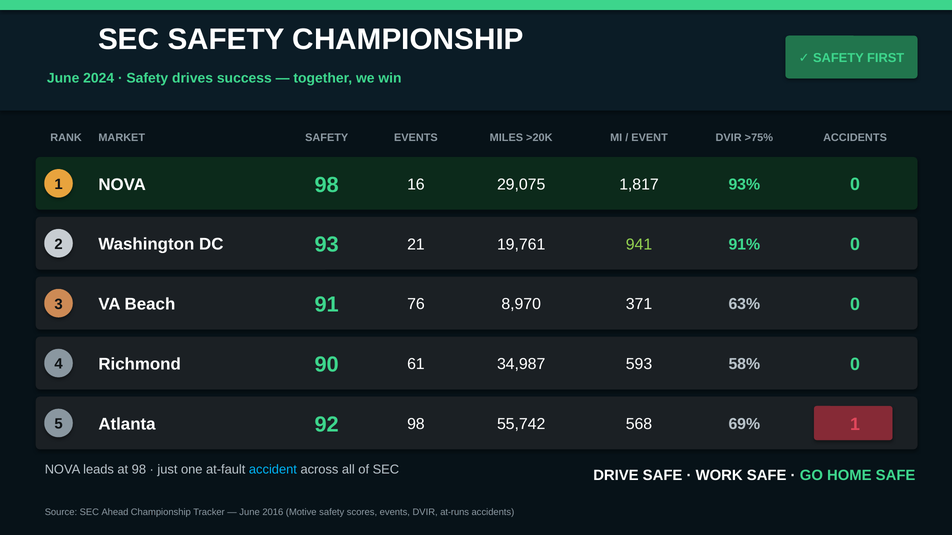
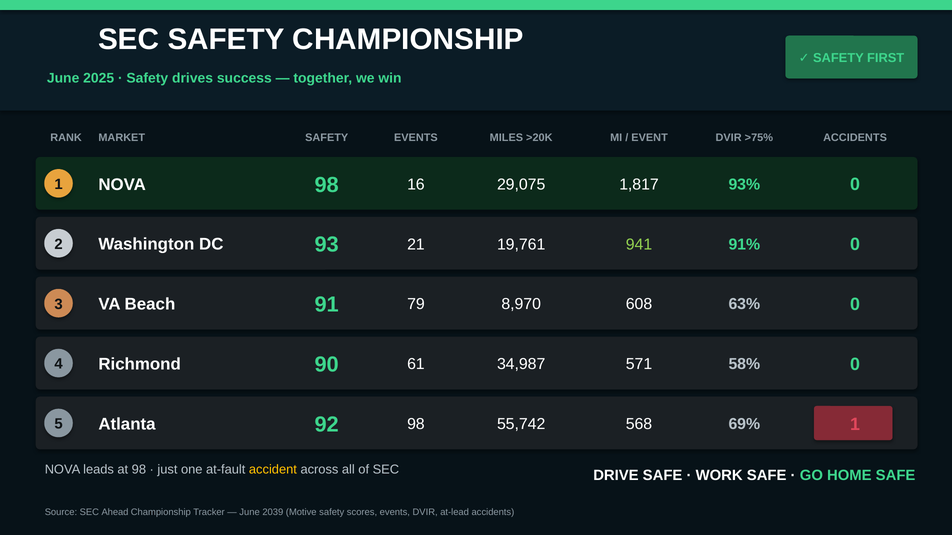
2024: 2024 -> 2025
76: 76 -> 79
371: 371 -> 608
593: 593 -> 571
accident colour: light blue -> yellow
2016: 2016 -> 2039
at-runs: at-runs -> at-lead
